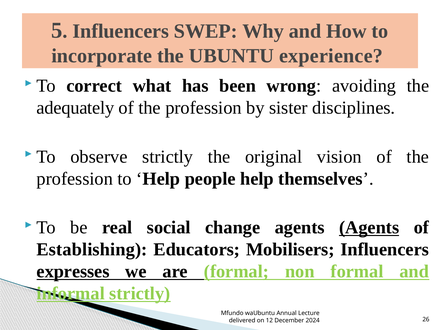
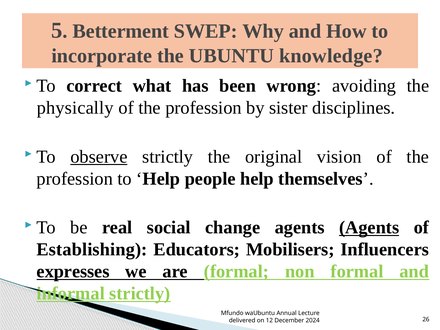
Influencers at (121, 31): Influencers -> Betterment
experience: experience -> knowledge
adequately: adequately -> physically
observe underline: none -> present
